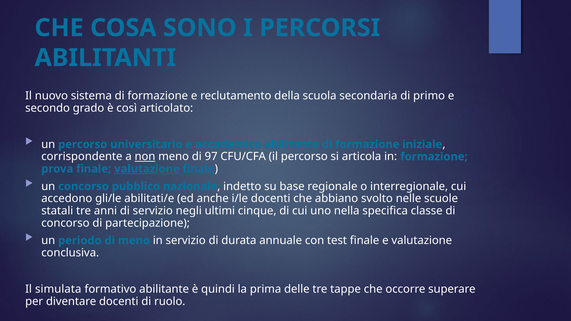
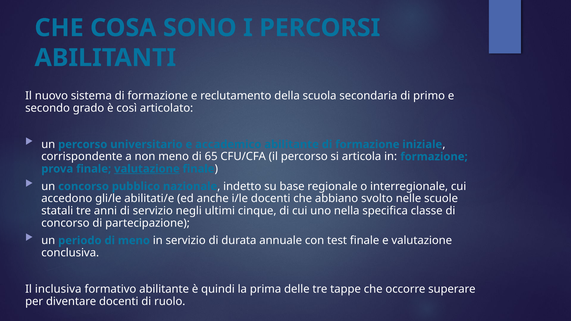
non underline: present -> none
97: 97 -> 65
simulata: simulata -> inclusiva
